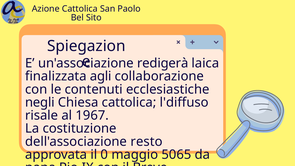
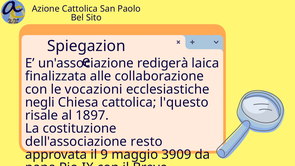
agli: agli -> alle
contenuti: contenuti -> vocazioni
l'diffuso: l'diffuso -> l'questo
1967: 1967 -> 1897
0: 0 -> 9
5065: 5065 -> 3909
